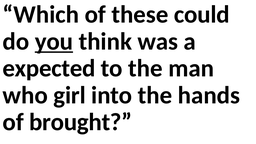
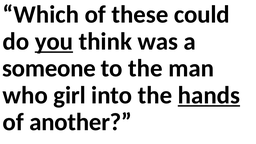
expected: expected -> someone
hands underline: none -> present
brought: brought -> another
